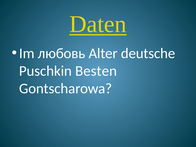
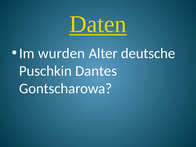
любовь: любовь -> wurden
Besten: Besten -> Dantes
